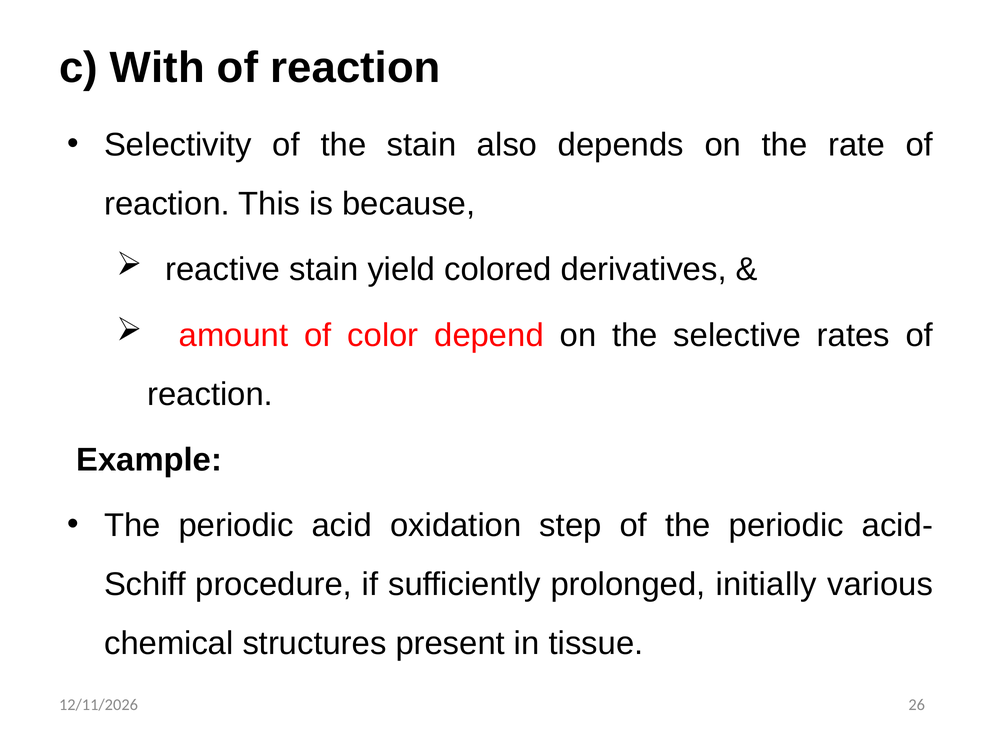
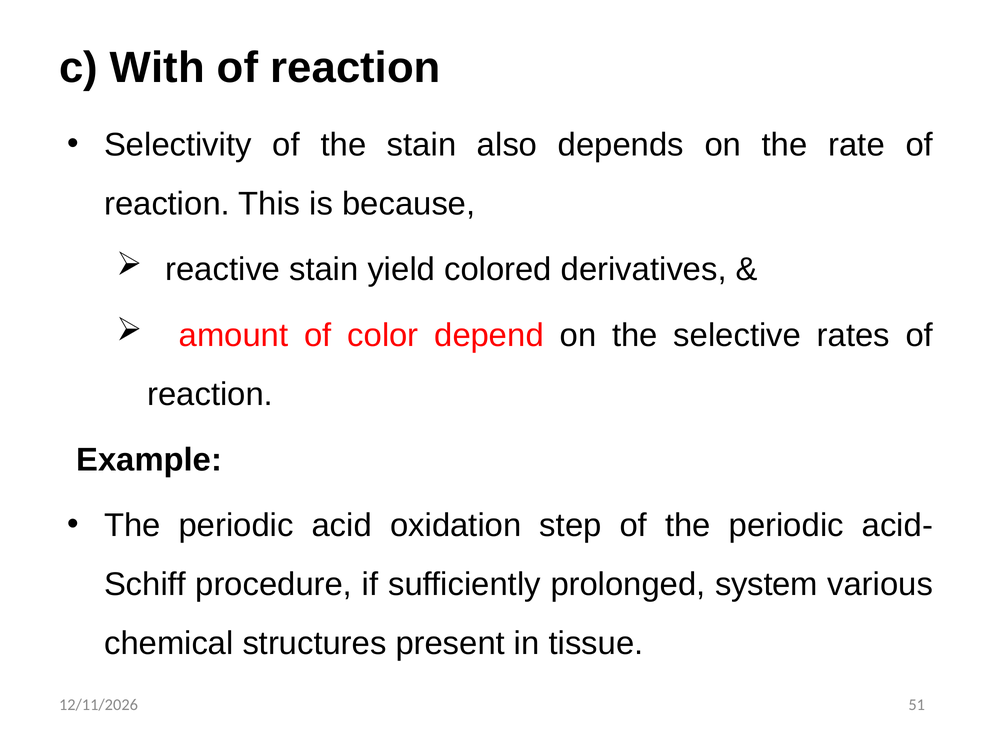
initially: initially -> system
26: 26 -> 51
